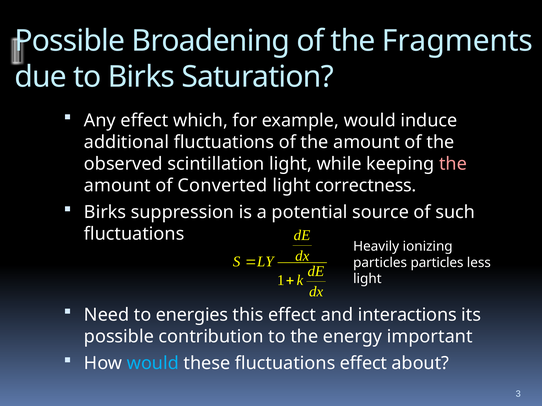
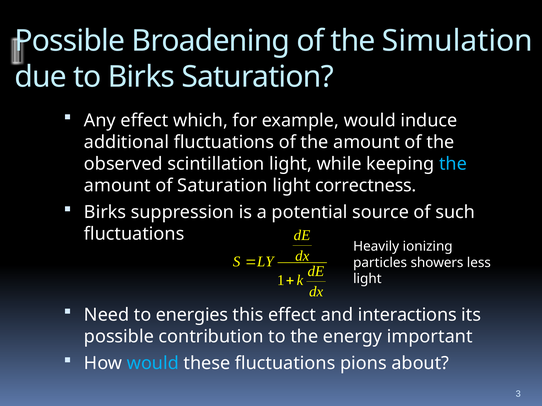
Fragments: Fragments -> Simulation
the at (453, 164) colour: pink -> light blue
of Converted: Converted -> Saturation
particles particles: particles -> showers
fluctuations effect: effect -> pions
